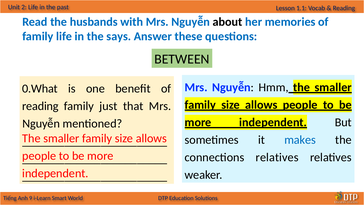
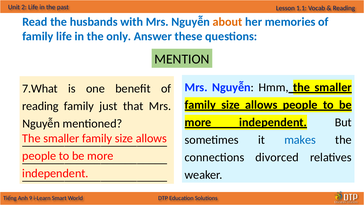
about colour: black -> orange
says: says -> only
BETWEEN: BETWEEN -> MENTION
0.What: 0.What -> 7.What
connections relatives: relatives -> divorced
